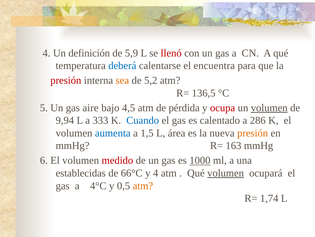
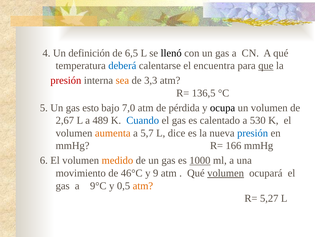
5,9: 5,9 -> 6,5
llenó colour: red -> black
que underline: none -> present
5,2: 5,2 -> 3,3
aire: aire -> esto
4,5: 4,5 -> 7,0
ocupa colour: red -> black
volumen at (269, 108) underline: present -> none
9,94: 9,94 -> 2,67
333: 333 -> 489
286: 286 -> 530
aumenta colour: blue -> orange
1,5: 1,5 -> 5,7
área: área -> dice
presión at (253, 133) colour: orange -> blue
163: 163 -> 166
medido colour: red -> orange
establecidas: establecidas -> movimiento
66°C: 66°C -> 46°C
y 4: 4 -> 9
4°C: 4°C -> 9°C
1,74: 1,74 -> 5,27
